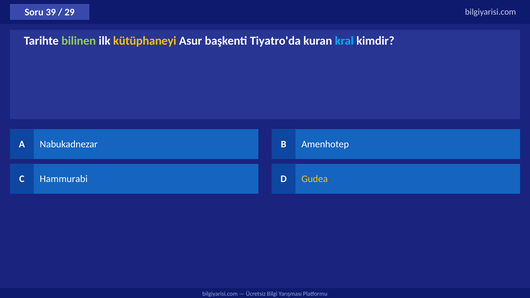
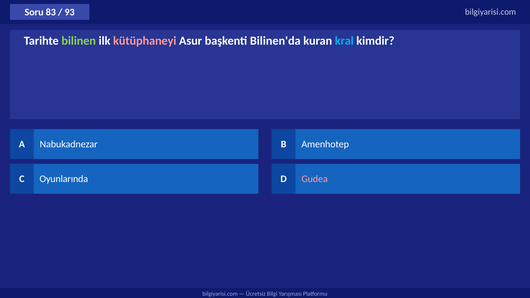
39: 39 -> 83
29: 29 -> 93
kütüphaneyi colour: yellow -> pink
Tiyatro'da: Tiyatro'da -> Bilinen'da
Hammurabi: Hammurabi -> Oyunlarında
Gudea colour: yellow -> pink
